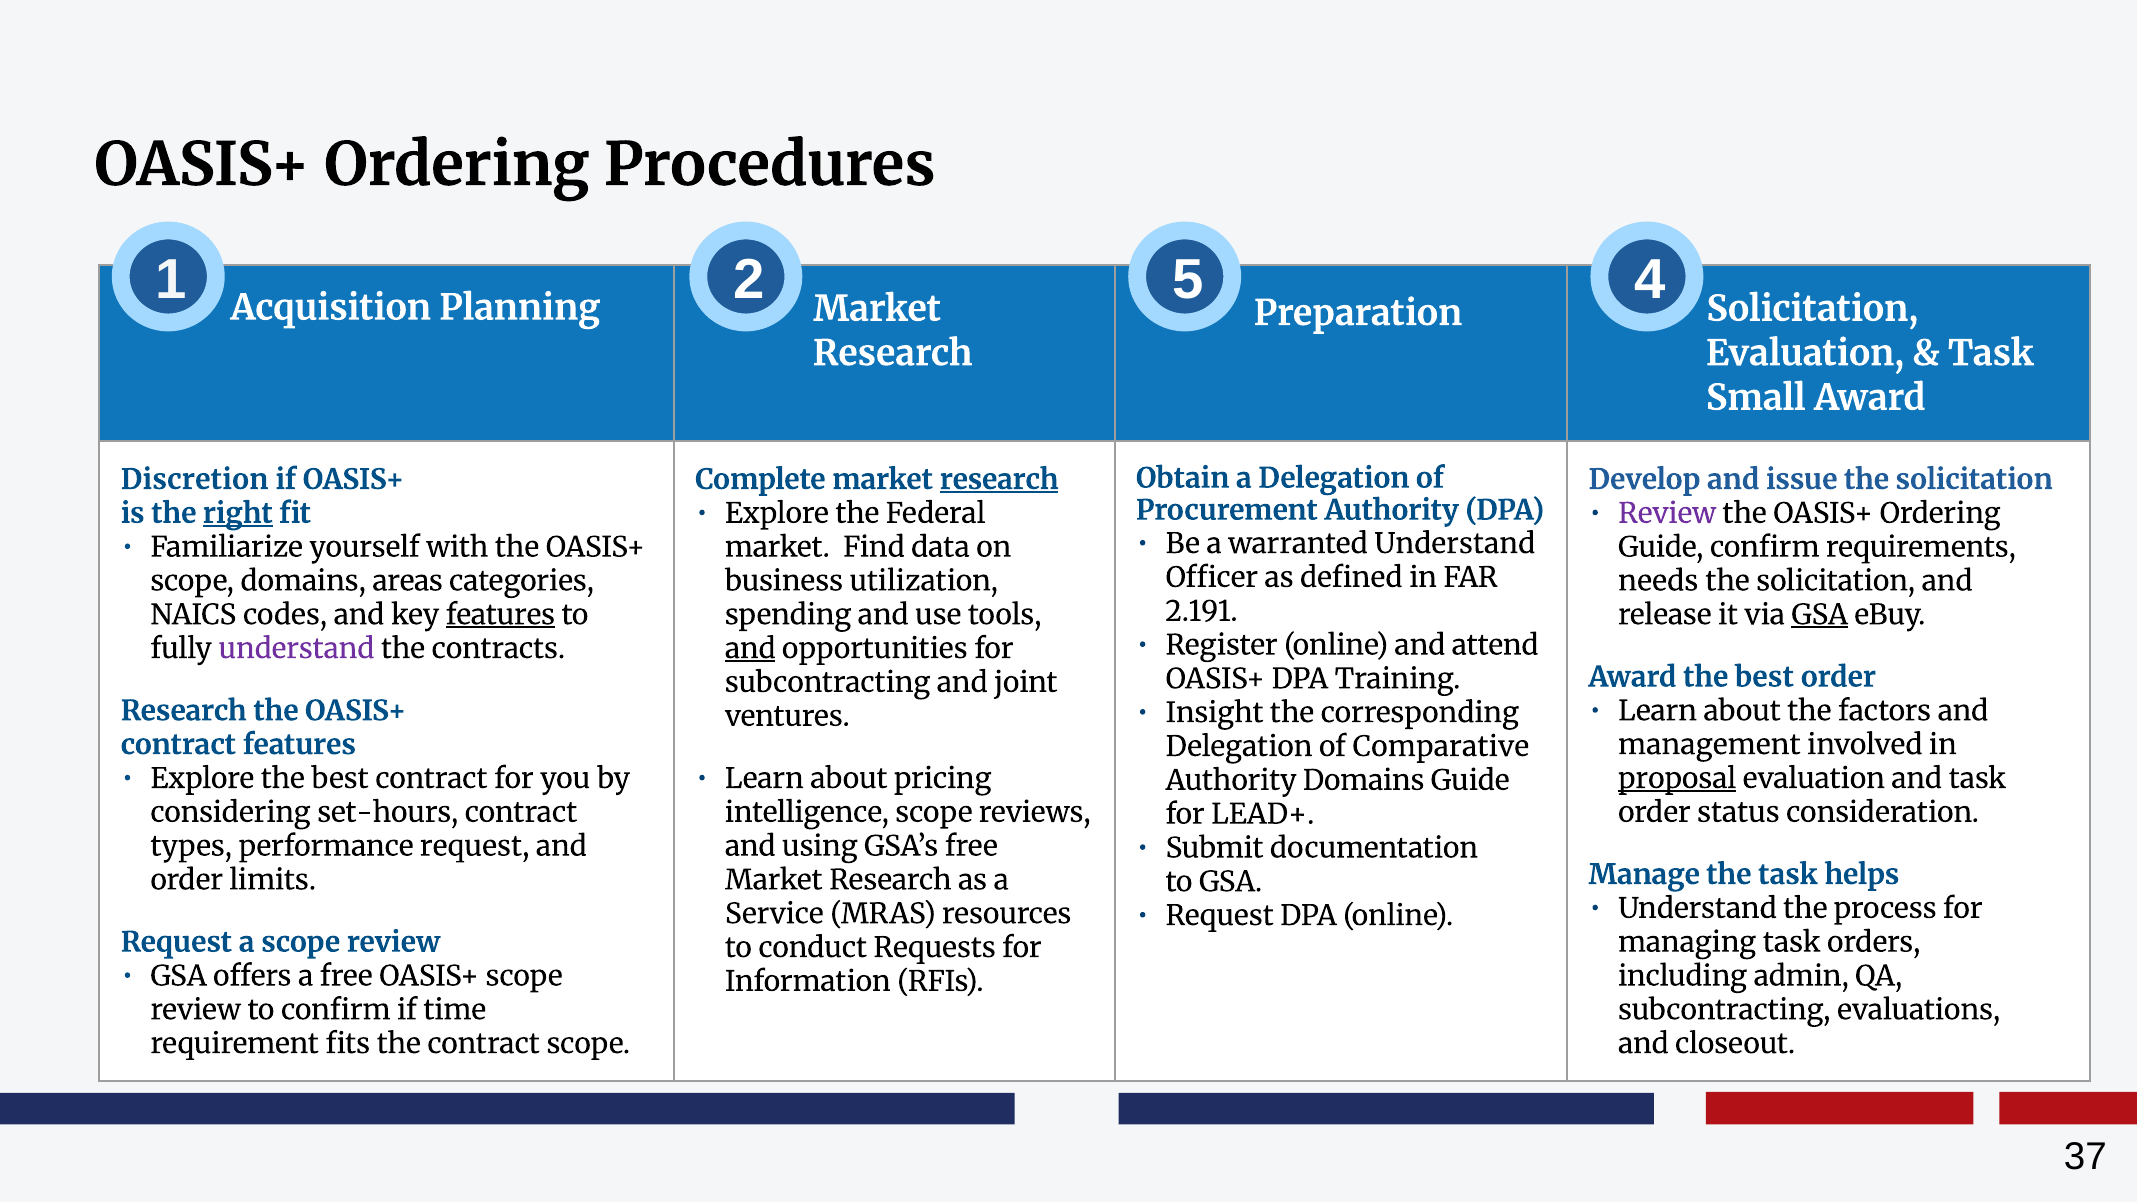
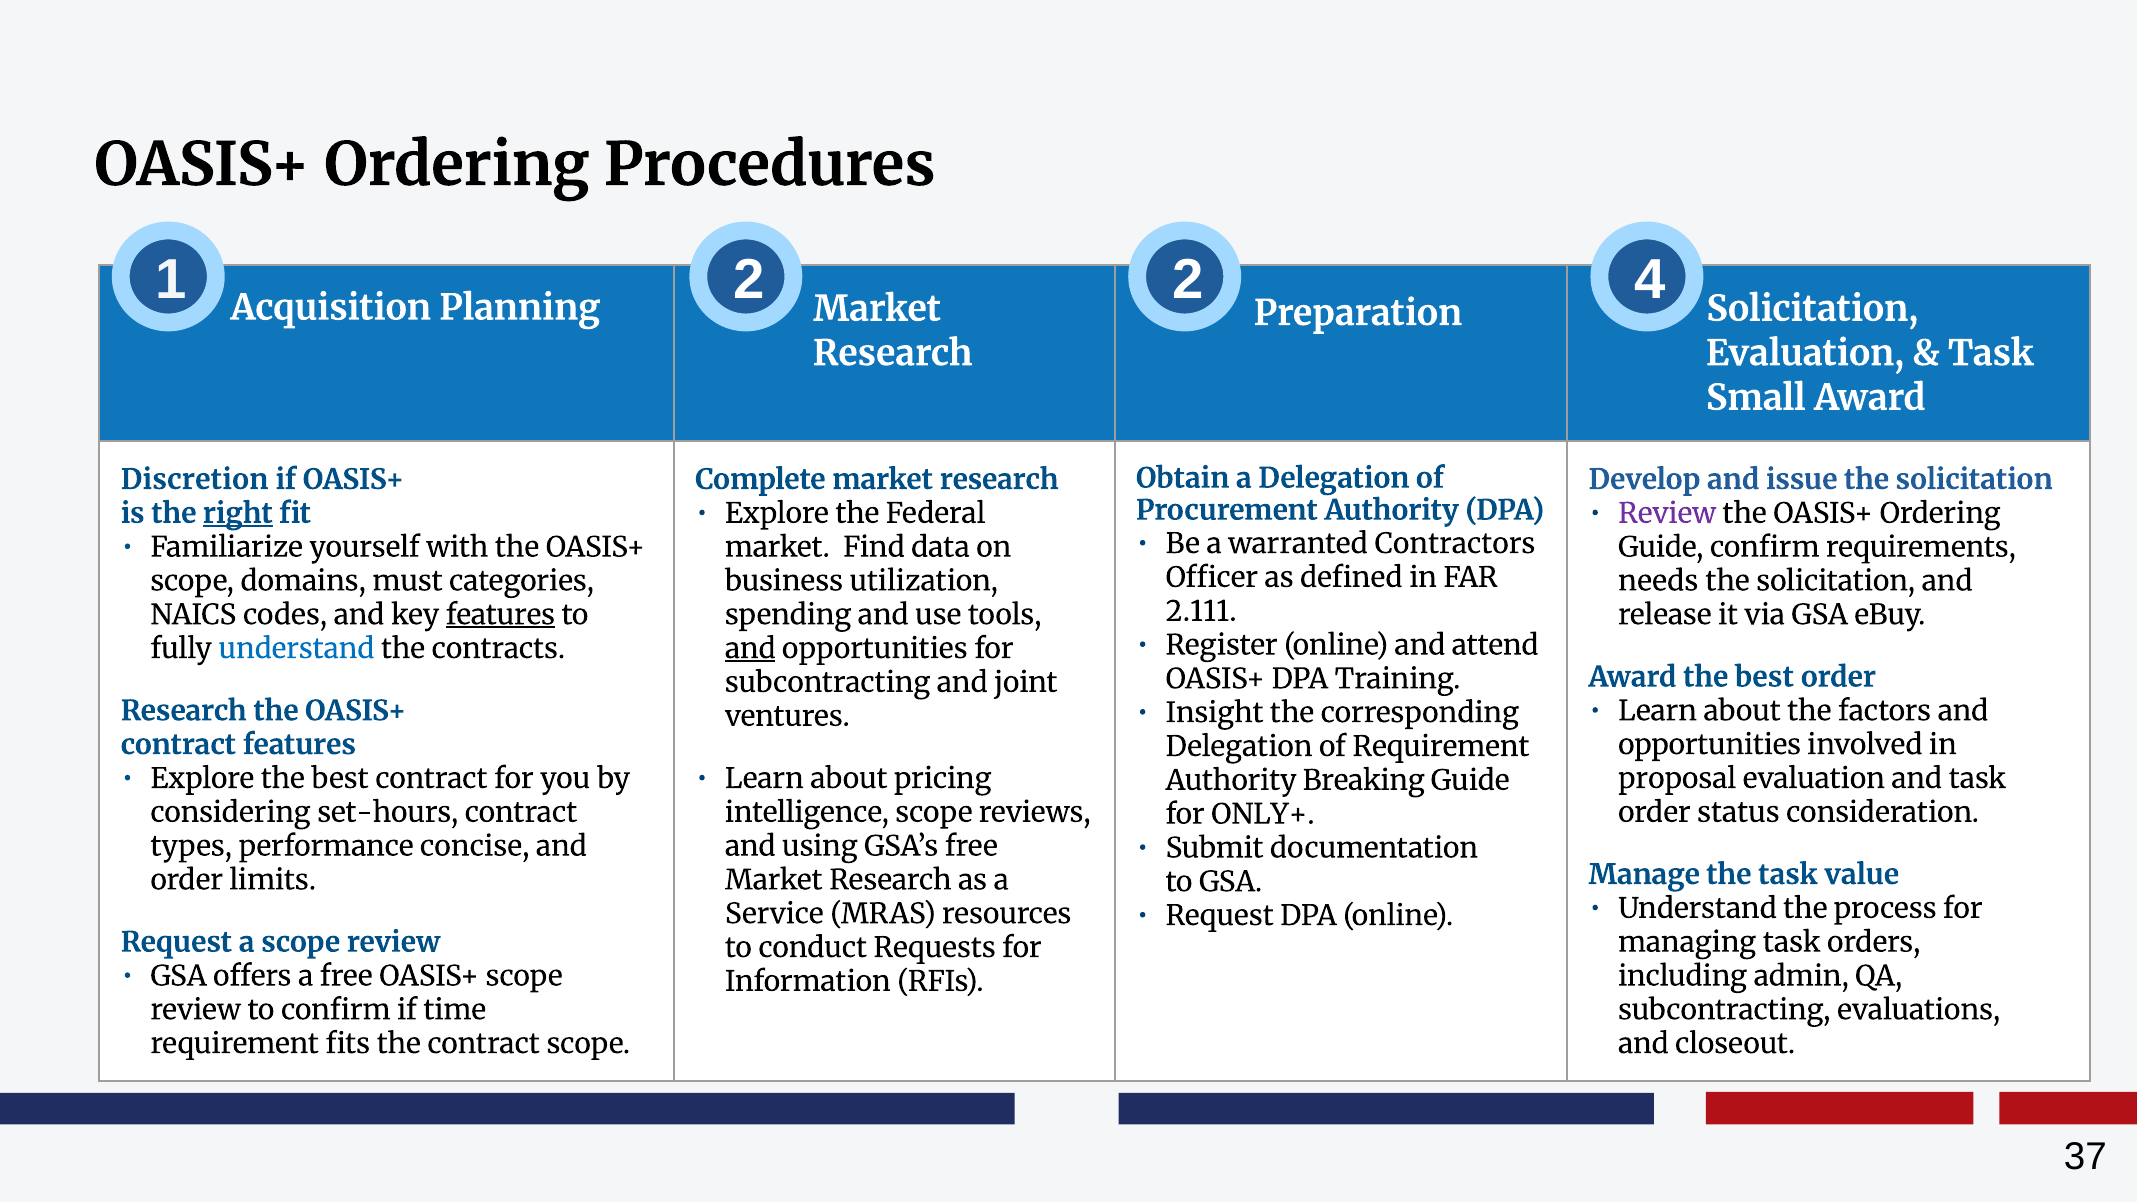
2 5: 5 -> 2
research at (999, 480) underline: present -> none
warranted Understand: Understand -> Contractors
areas: areas -> must
2.191: 2.191 -> 2.111
GSA at (1820, 615) underline: present -> none
understand at (296, 649) colour: purple -> blue
management at (1709, 745): management -> opportunities
of Comparative: Comparative -> Requirement
proposal underline: present -> none
Authority Domains: Domains -> Breaking
LEAD+: LEAD+ -> ONLY+
performance request: request -> concise
helps: helps -> value
